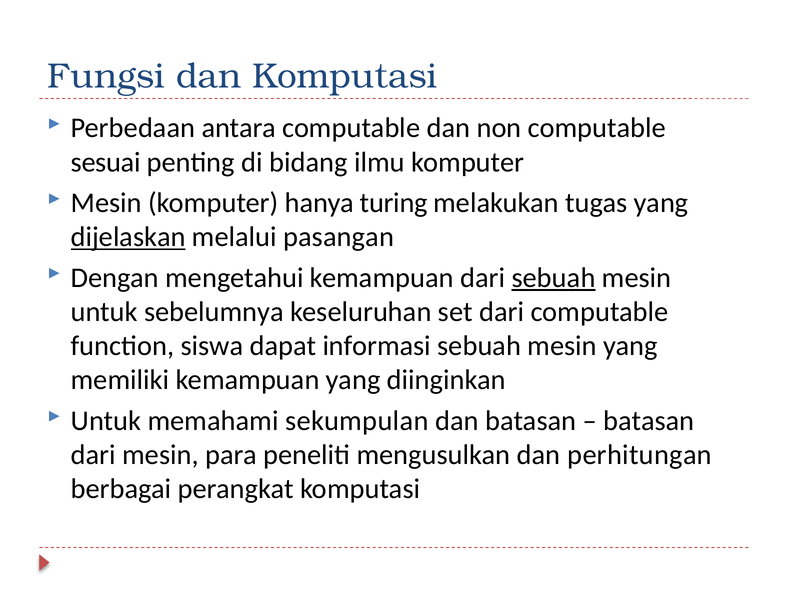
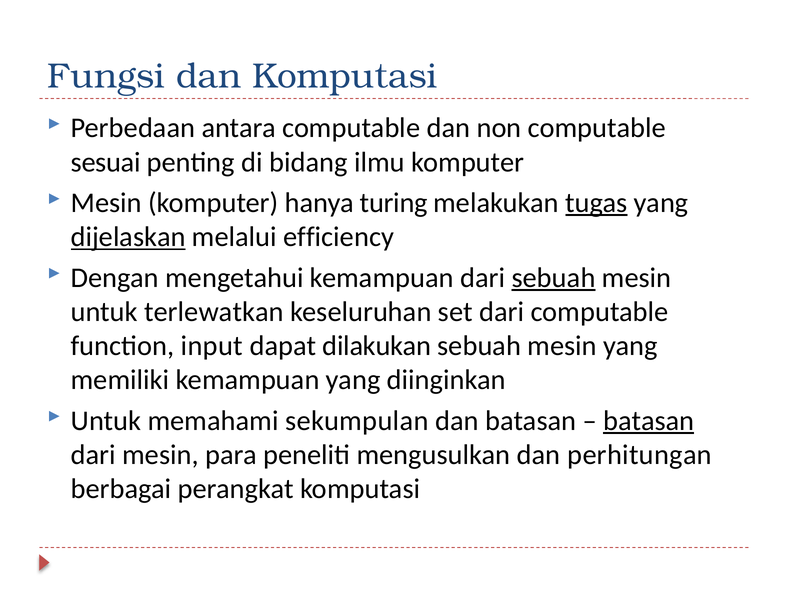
tugas underline: none -> present
pasangan: pasangan -> efficiency
sebelumnya: sebelumnya -> terlewatkan
siswa: siswa -> input
informasi: informasi -> dilakukan
batasan at (649, 421) underline: none -> present
